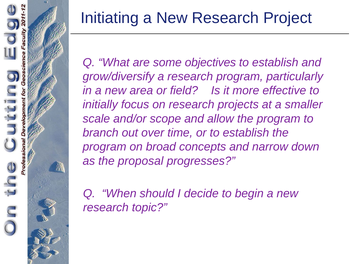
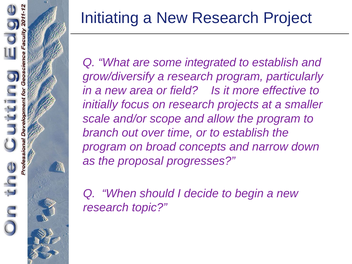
objectives: objectives -> integrated
